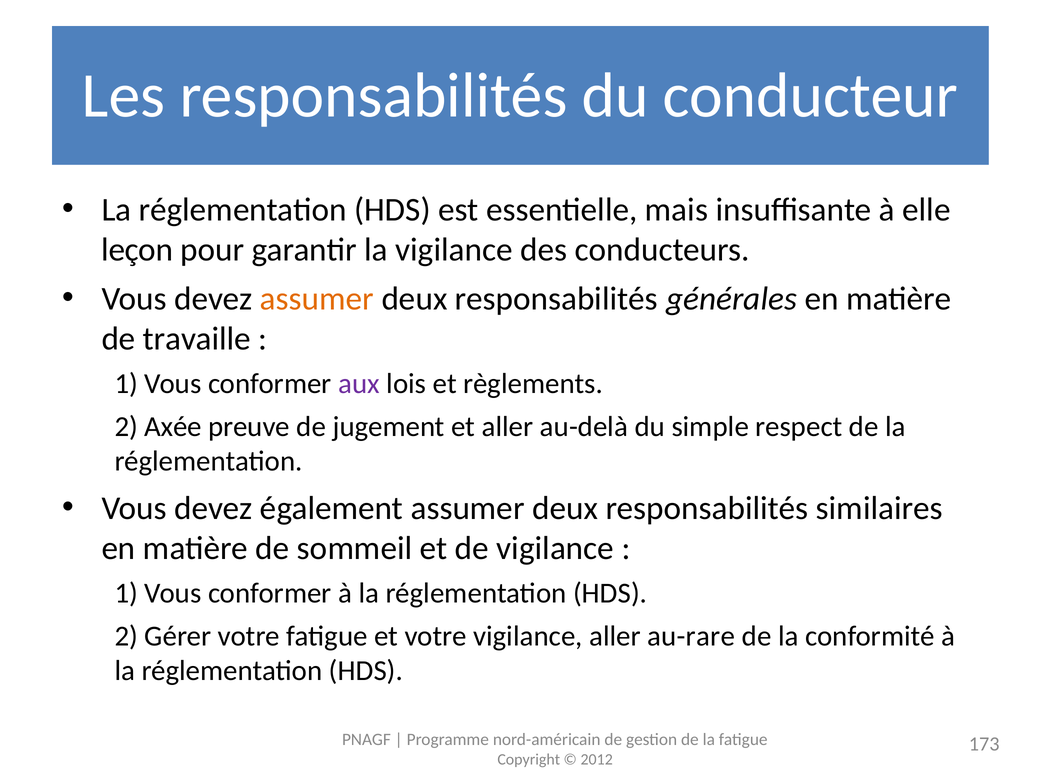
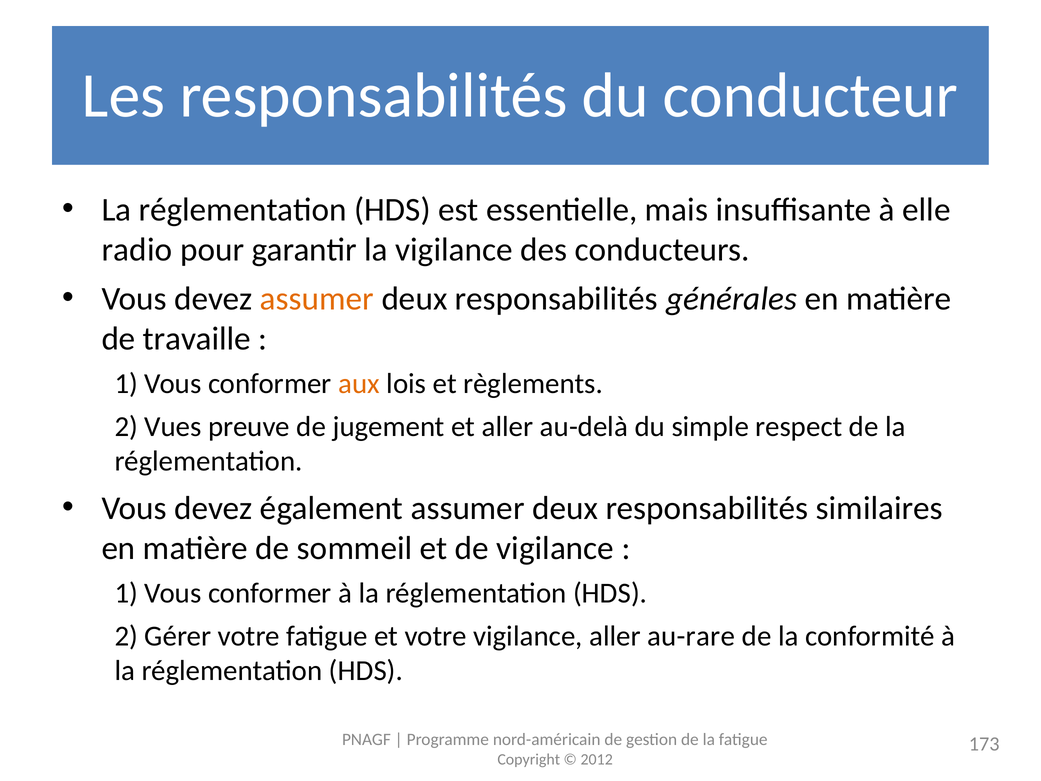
leçon: leçon -> radio
aux colour: purple -> orange
Axée: Axée -> Vues
